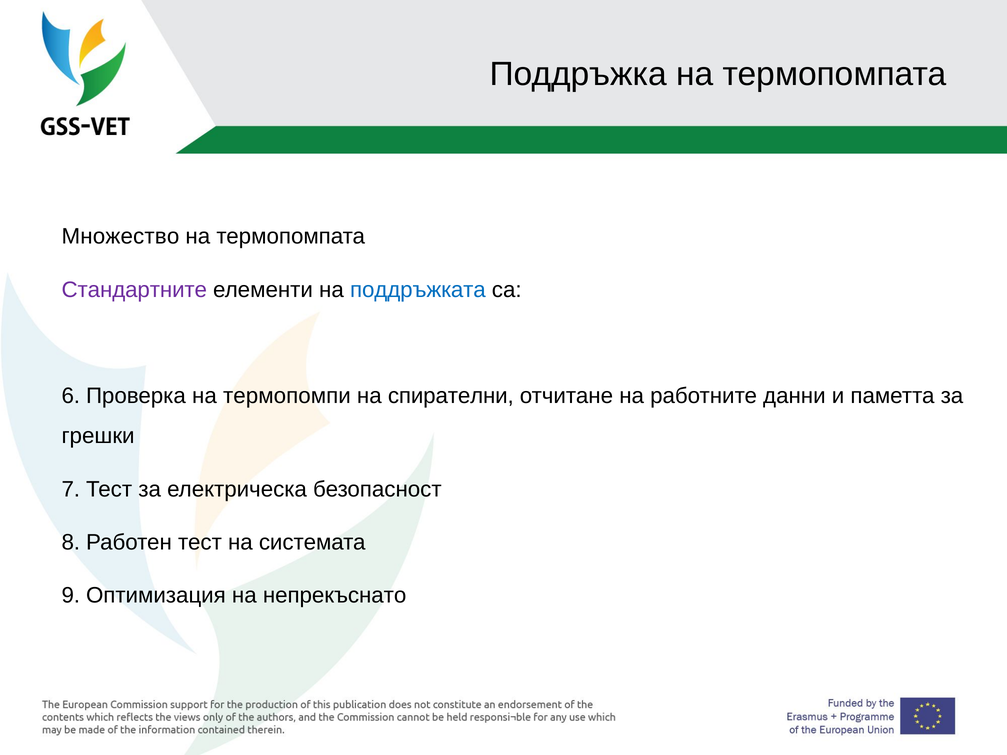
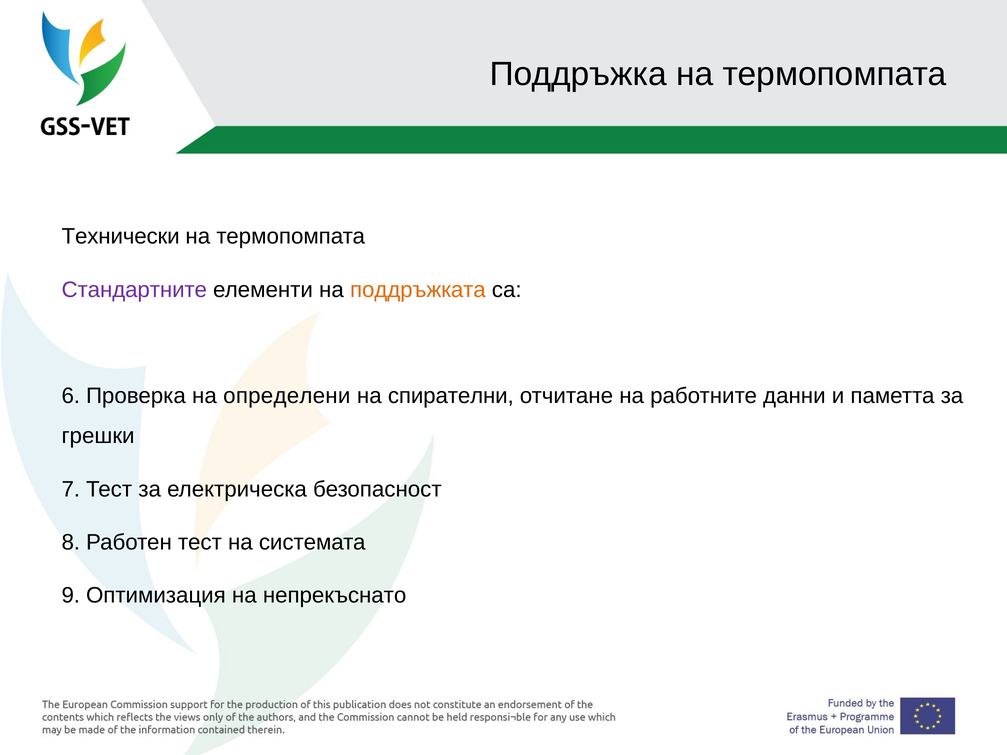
Множество: Множество -> Технически
поддръжката colour: blue -> orange
термопомпи: термопомпи -> определени
